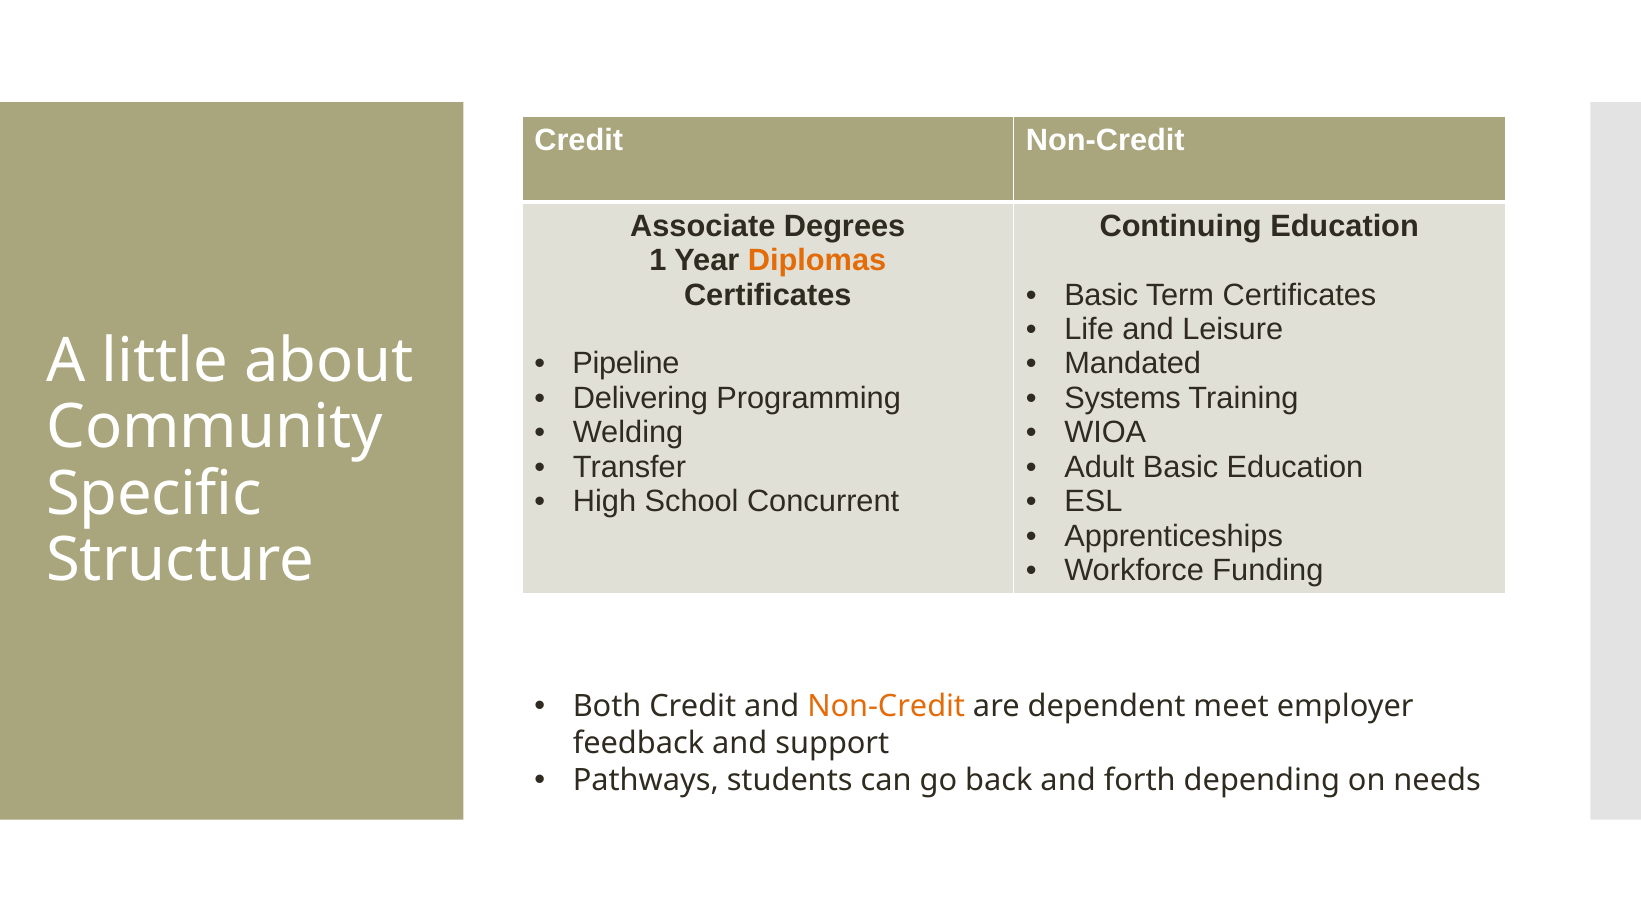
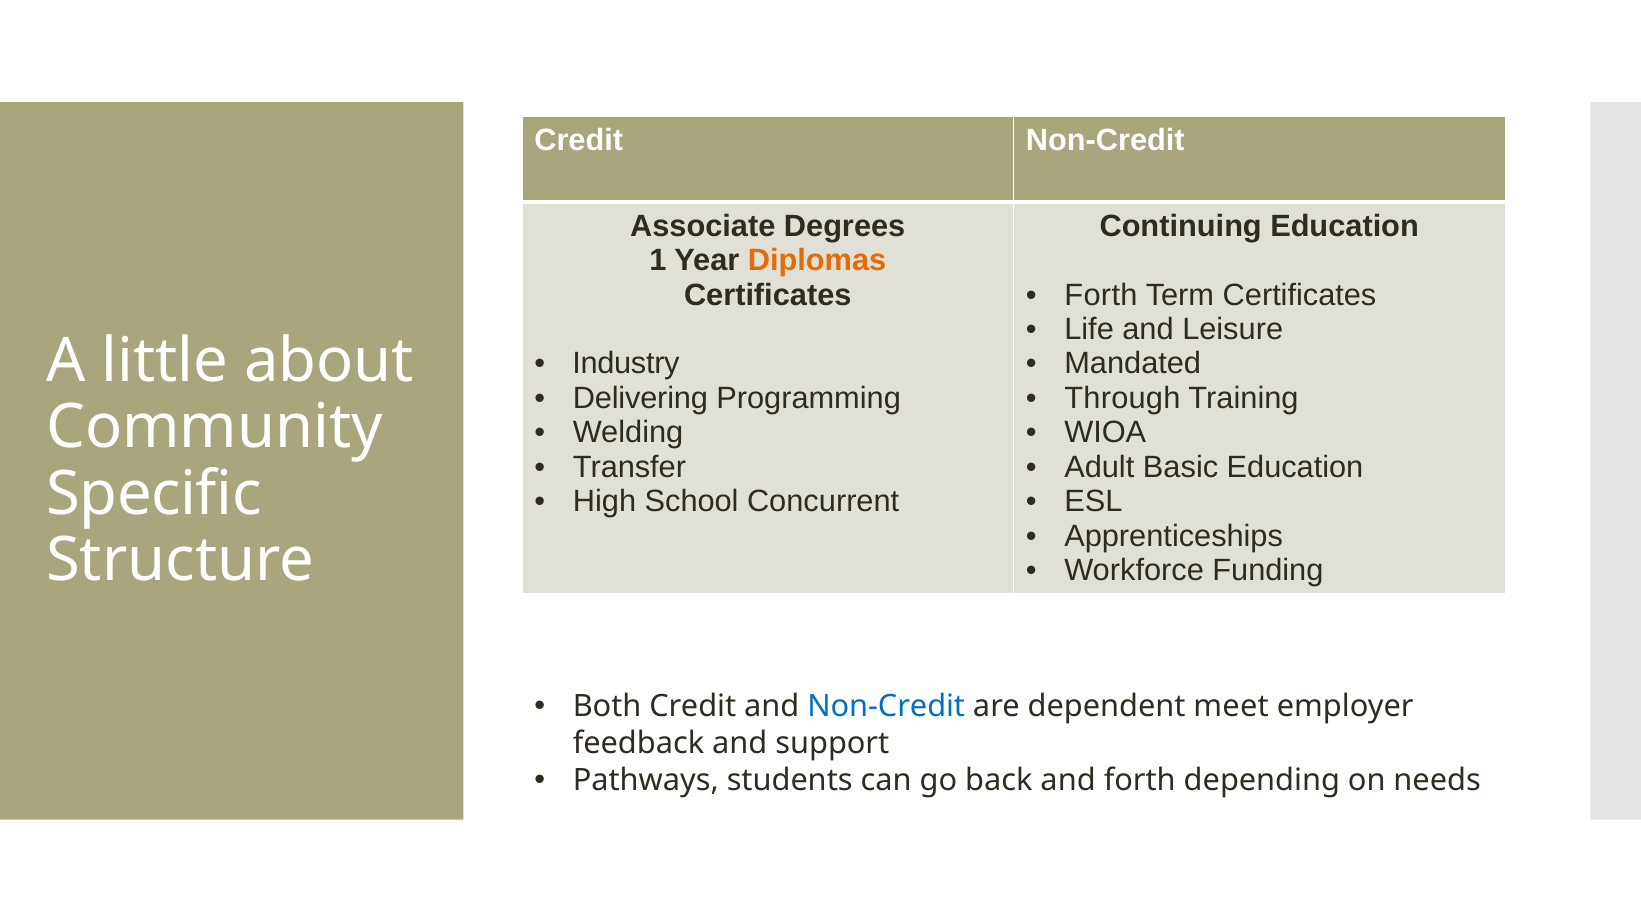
Basic at (1101, 295): Basic -> Forth
Pipeline: Pipeline -> Industry
Systems: Systems -> Through
Non-Credit at (886, 707) colour: orange -> blue
